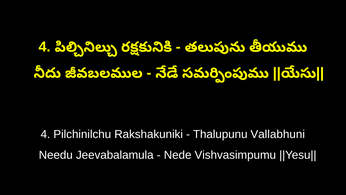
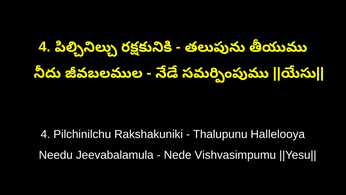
Vallabhuni: Vallabhuni -> Hallelooya
